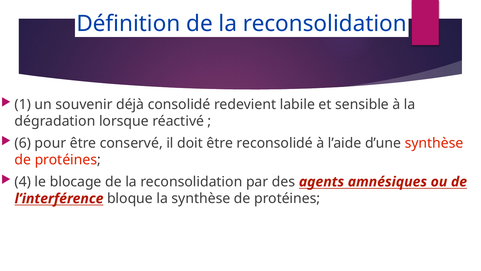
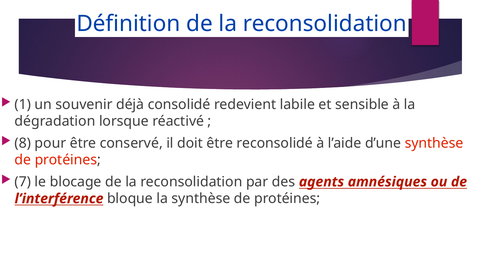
6: 6 -> 8
4: 4 -> 7
